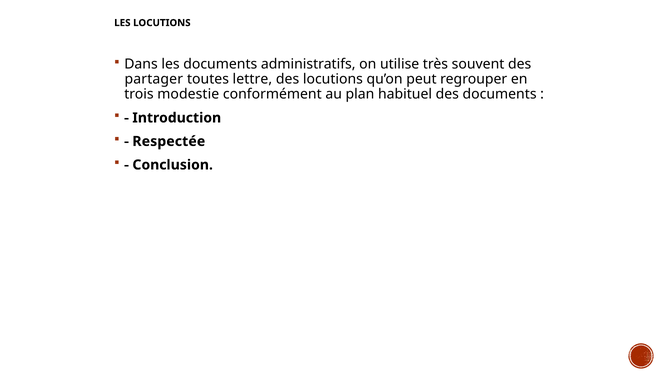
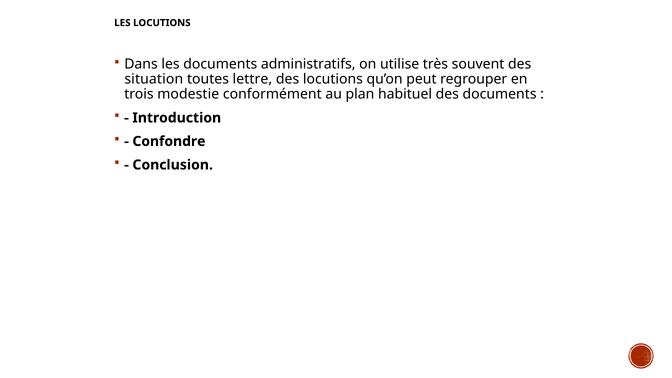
partager: partager -> situation
Respectée: Respectée -> Confondre
